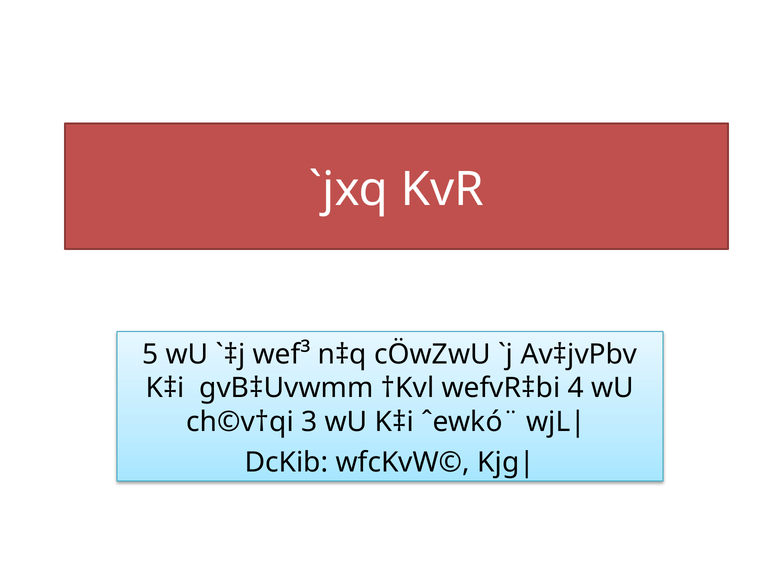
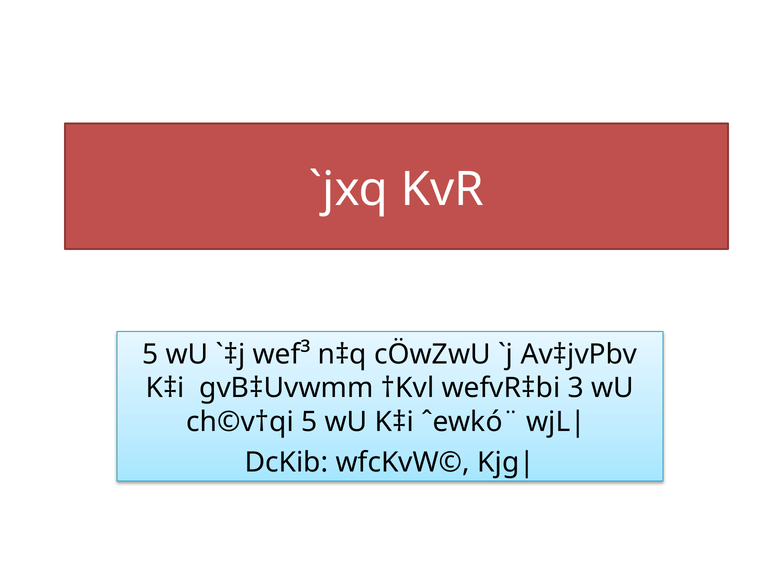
4: 4 -> 3
ch©v†qi 3: 3 -> 5
